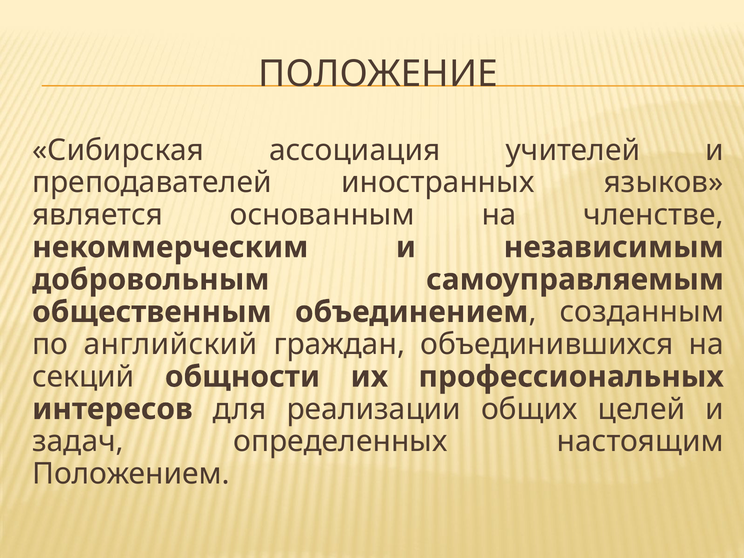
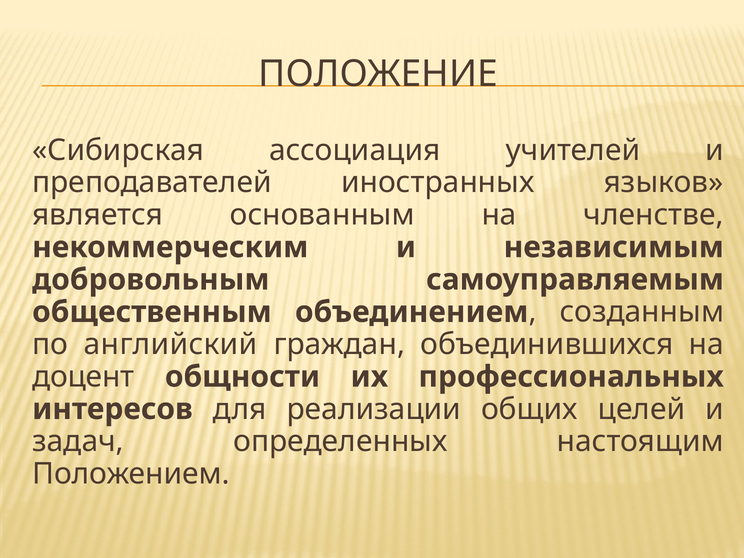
секций: секций -> доцент
